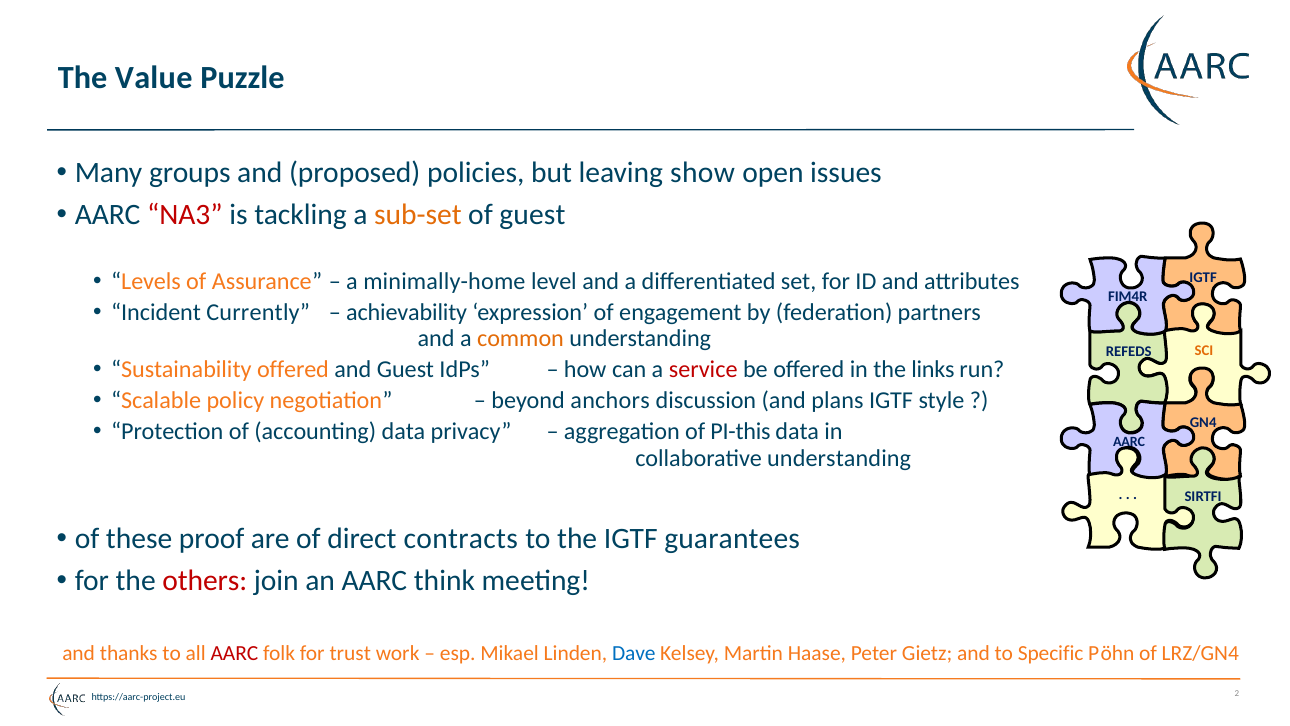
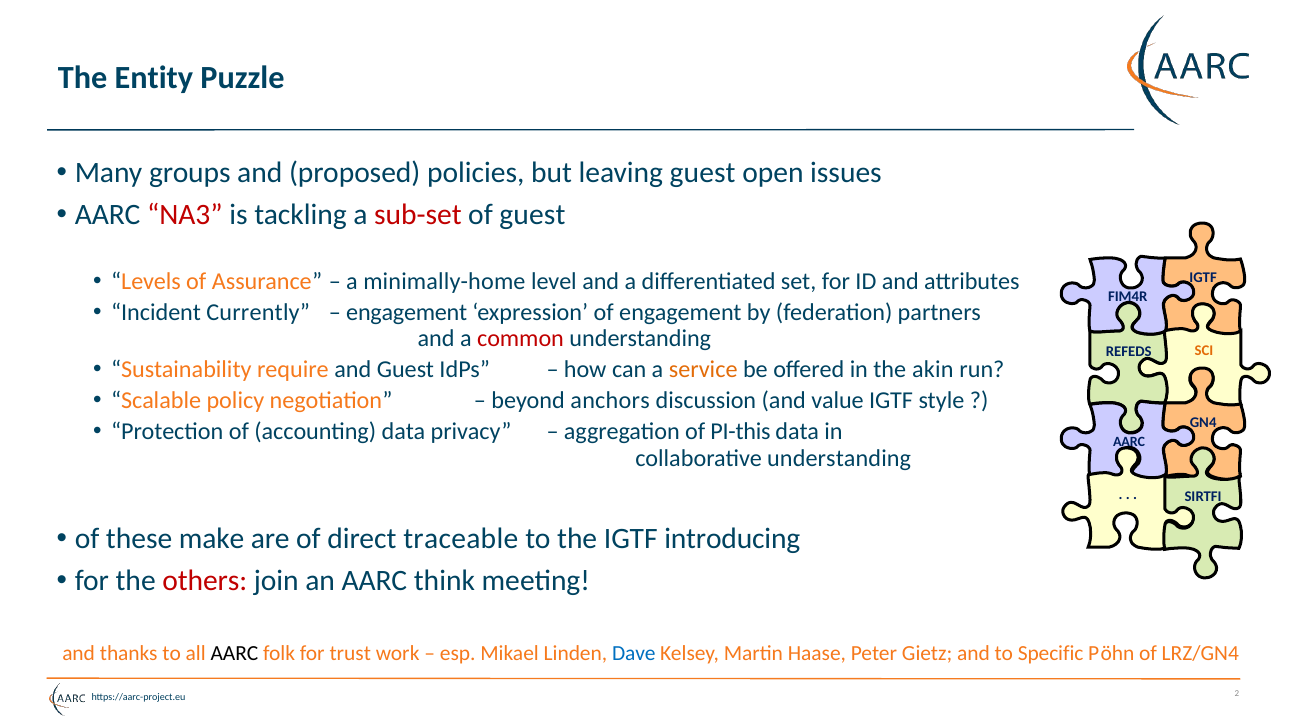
Value: Value -> Entity
leaving show: show -> guest
sub-set colour: orange -> red
achievability at (407, 312): achievability -> engagement
common colour: orange -> red
Sustainability offered: offered -> require
service colour: red -> orange
links: links -> akin
plans: plans -> value
proof: proof -> make
contracts: contracts -> traceable
guarantees: guarantees -> introducing
AARC at (234, 654) colour: red -> black
